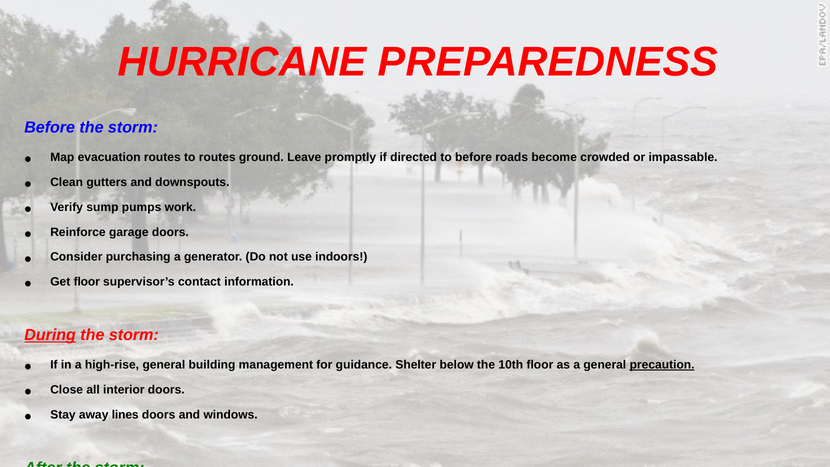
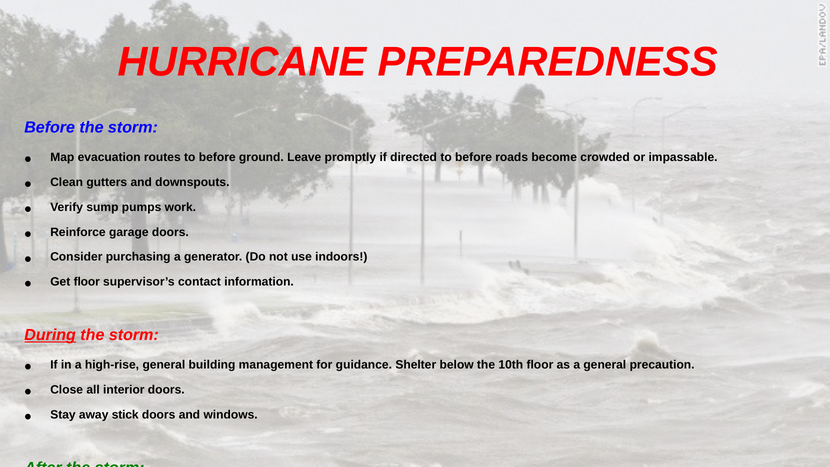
routes to routes: routes -> before
precaution underline: present -> none
away lines: lines -> stick
